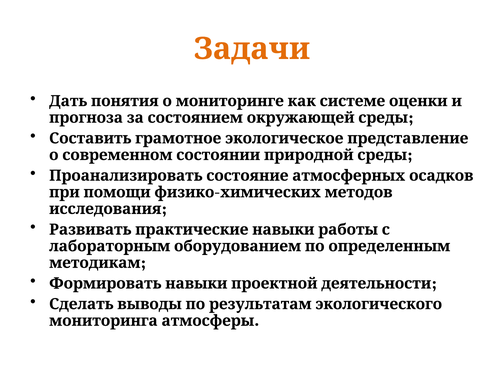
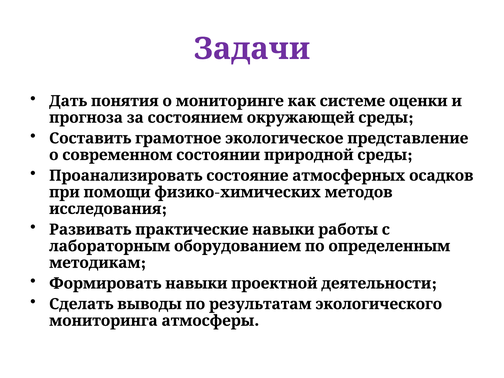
Задачи colour: orange -> purple
